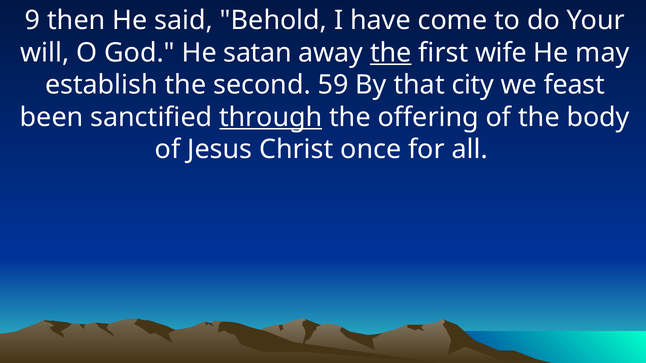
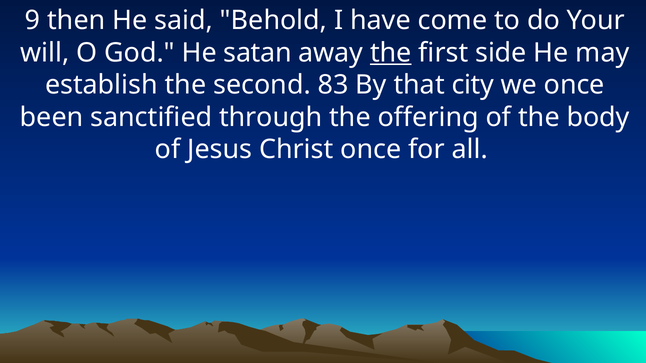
wife: wife -> side
59: 59 -> 83
we feast: feast -> once
through underline: present -> none
